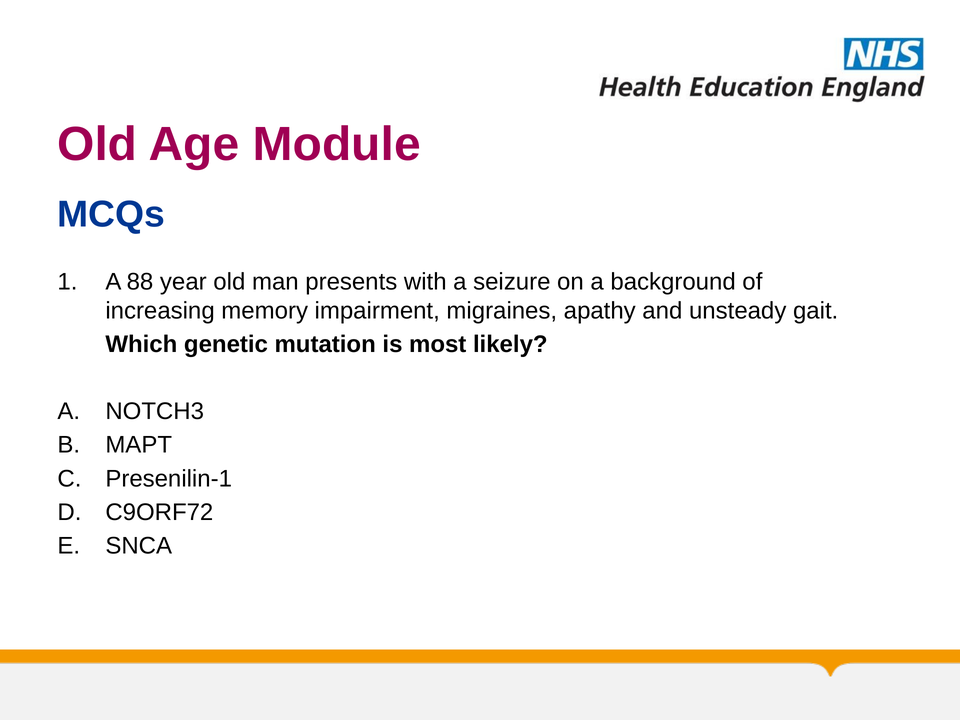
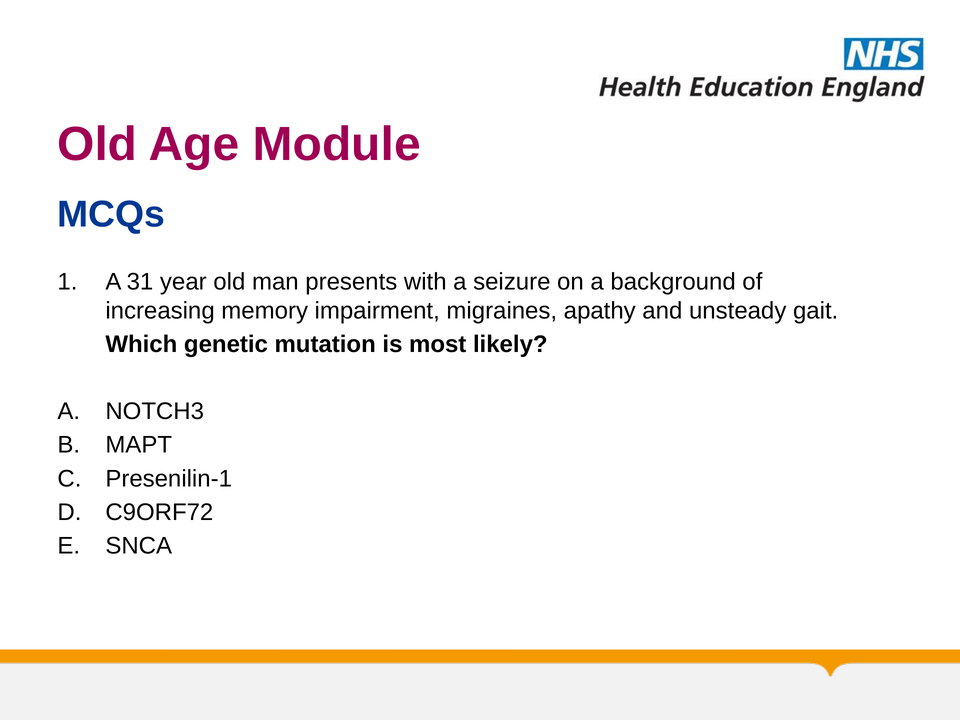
88: 88 -> 31
